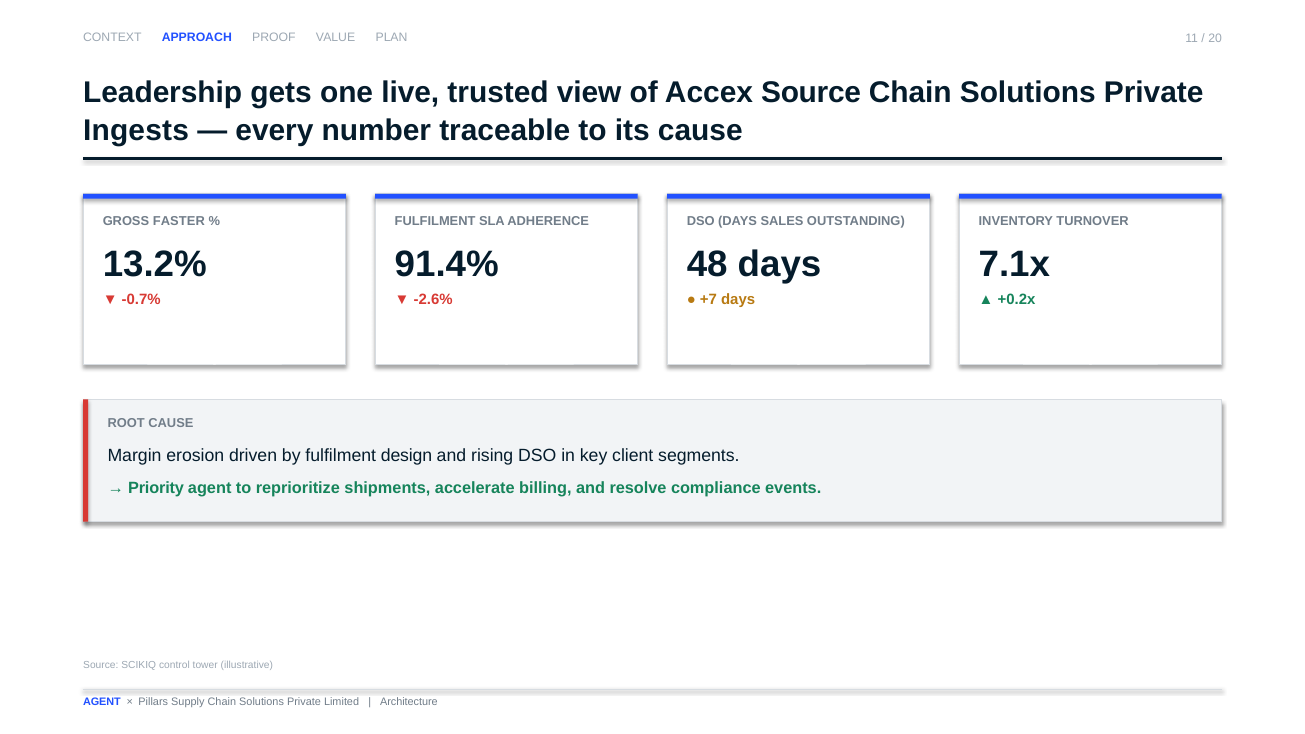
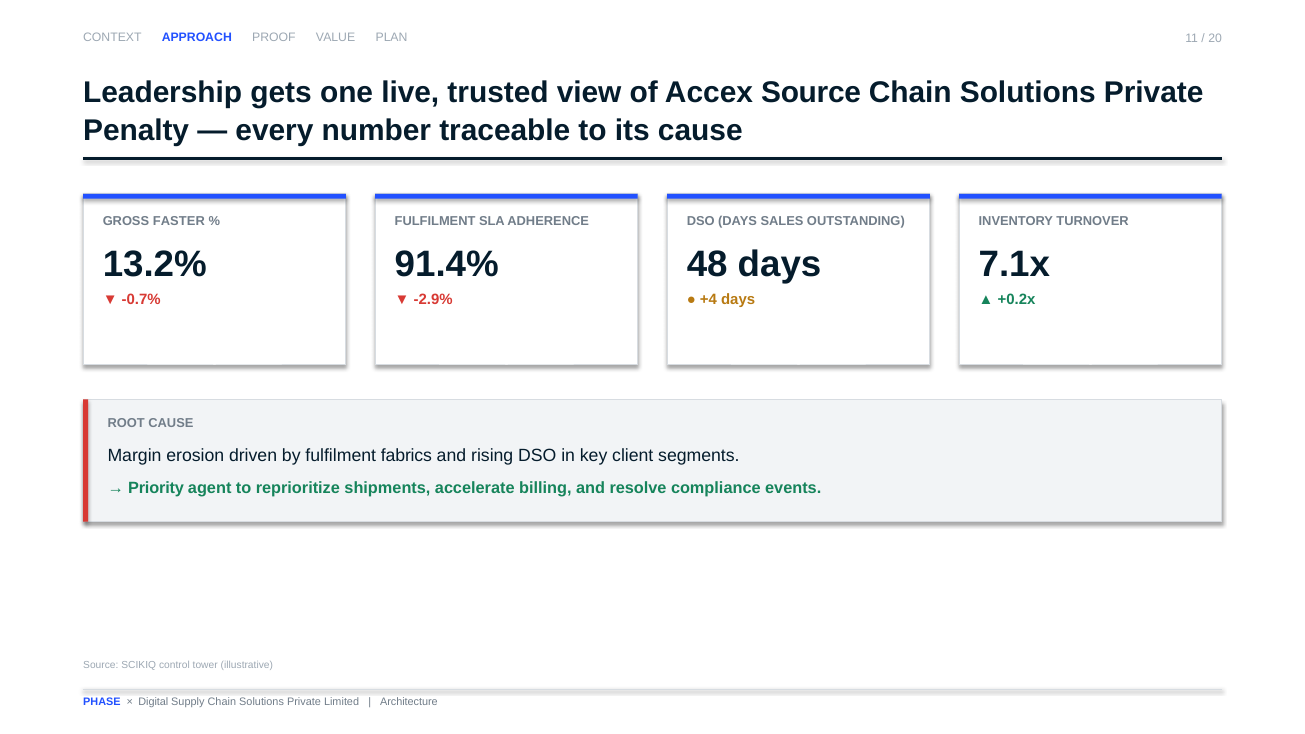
Ingests: Ingests -> Penalty
-2.6%: -2.6% -> -2.9%
+7: +7 -> +4
design: design -> fabrics
AGENT at (102, 702): AGENT -> PHASE
Pillars: Pillars -> Digital
